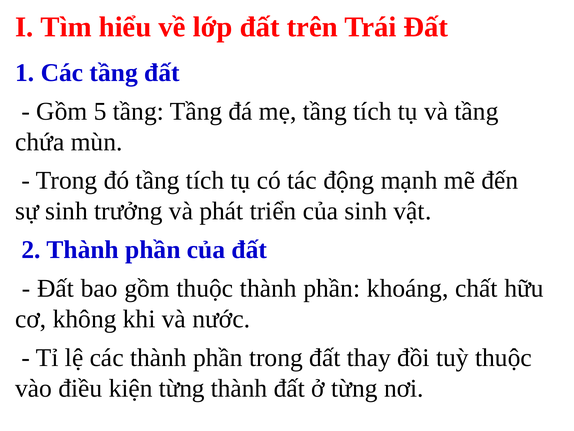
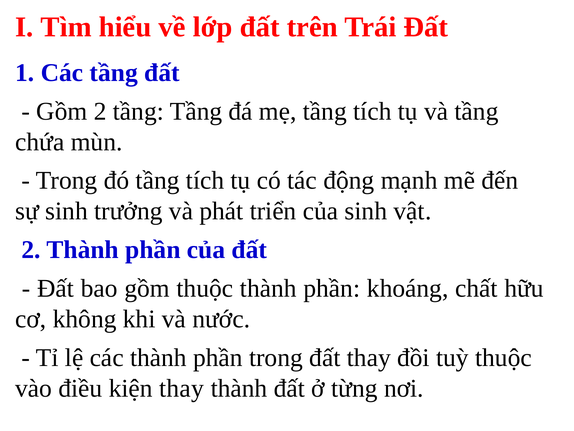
Gồm 5: 5 -> 2
kiện từng: từng -> thay
